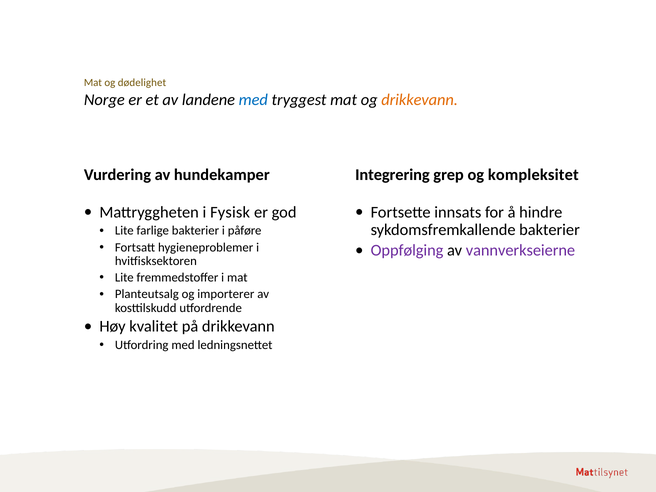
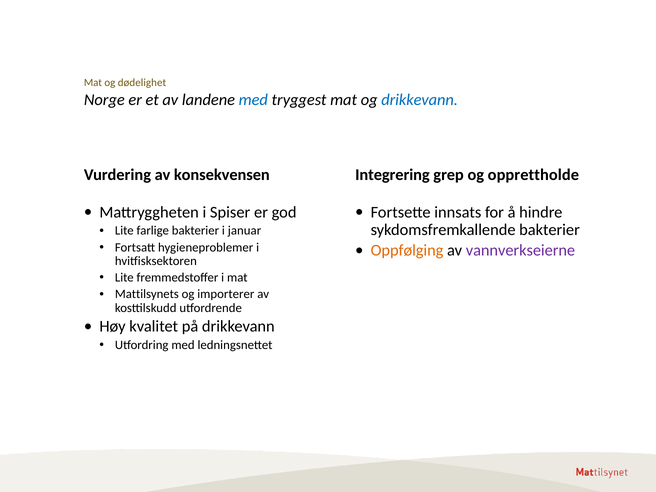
drikkevann at (420, 100) colour: orange -> blue
hundekamper: hundekamper -> konsekvensen
kompleksitet: kompleksitet -> opprettholde
Fysisk: Fysisk -> Spiser
påføre: påføre -> januar
Oppfølging colour: purple -> orange
Planteutsalg: Planteutsalg -> Mattilsynets
